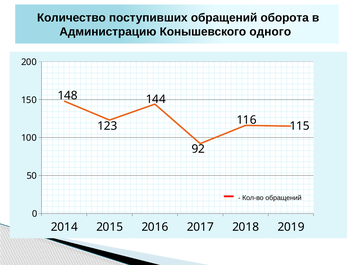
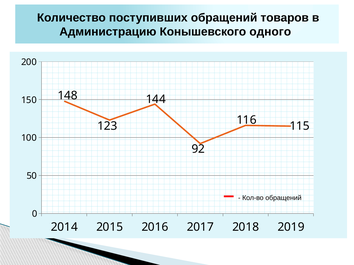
оборота: оборота -> товаров
